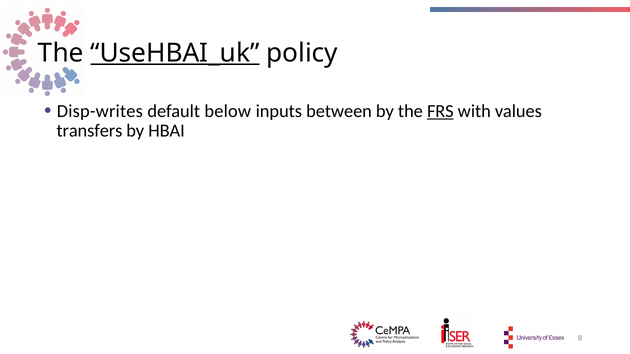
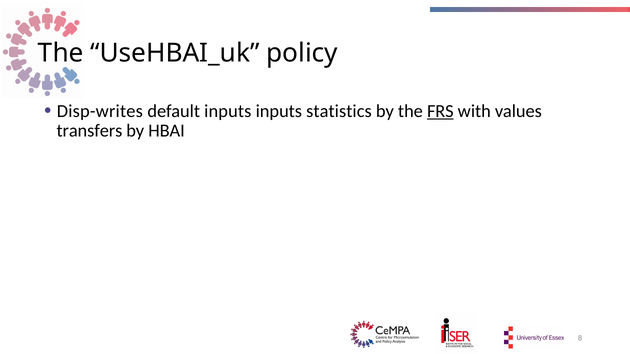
UseHBAI_uk underline: present -> none
default below: below -> inputs
between: between -> statistics
